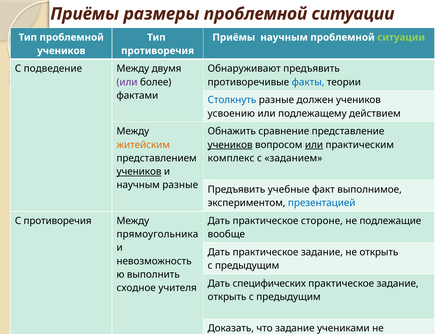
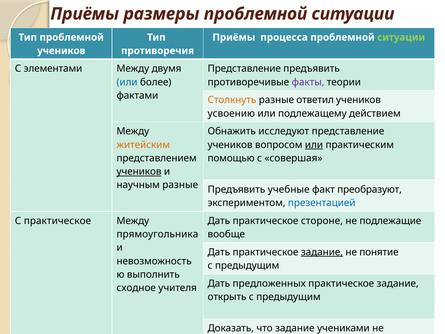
Приёмы научным: научным -> процесса
подведение: подведение -> элементами
Обнаруживают at (244, 69): Обнаруживают -> Представление
или at (127, 82) colour: purple -> blue
факты colour: blue -> purple
Столкнуть colour: blue -> orange
должен: должен -> ответил
сравнение: сравнение -> исследуют
учеников at (230, 145) underline: present -> none
комплекс: комплекс -> помощью
заданием: заданием -> совершая
выполнимое: выполнимое -> преобразуют
С противоречия: противоречия -> практическое
задание at (322, 252) underline: none -> present
не открыть: открыть -> понятие
специфических: специфических -> предложенных
